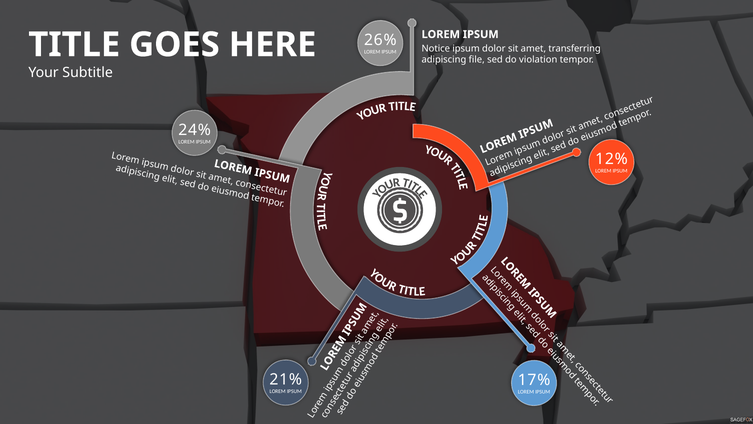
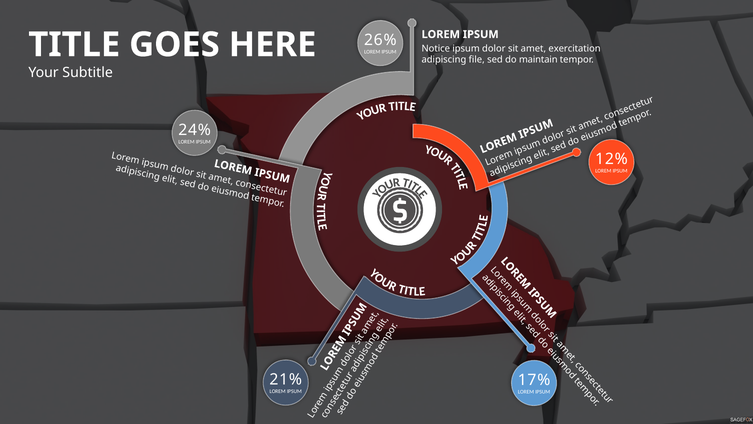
transferring: transferring -> exercitation
violation: violation -> maintain
